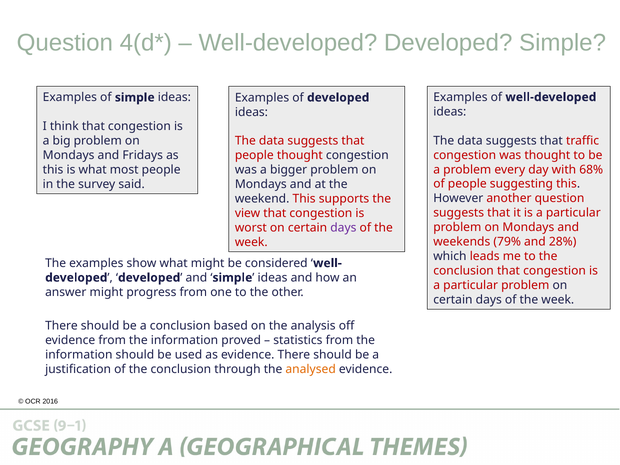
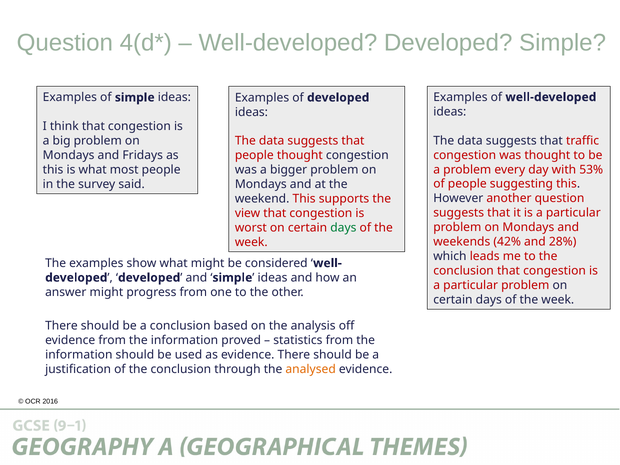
68%: 68% -> 53%
days at (343, 228) colour: purple -> green
79%: 79% -> 42%
